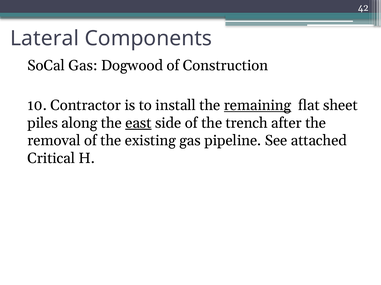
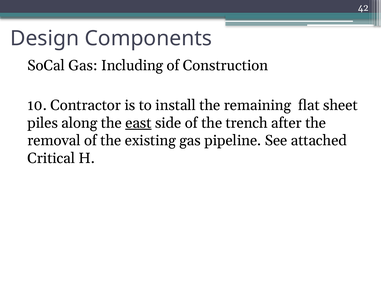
Lateral: Lateral -> Design
Dogwood: Dogwood -> Including
remaining underline: present -> none
